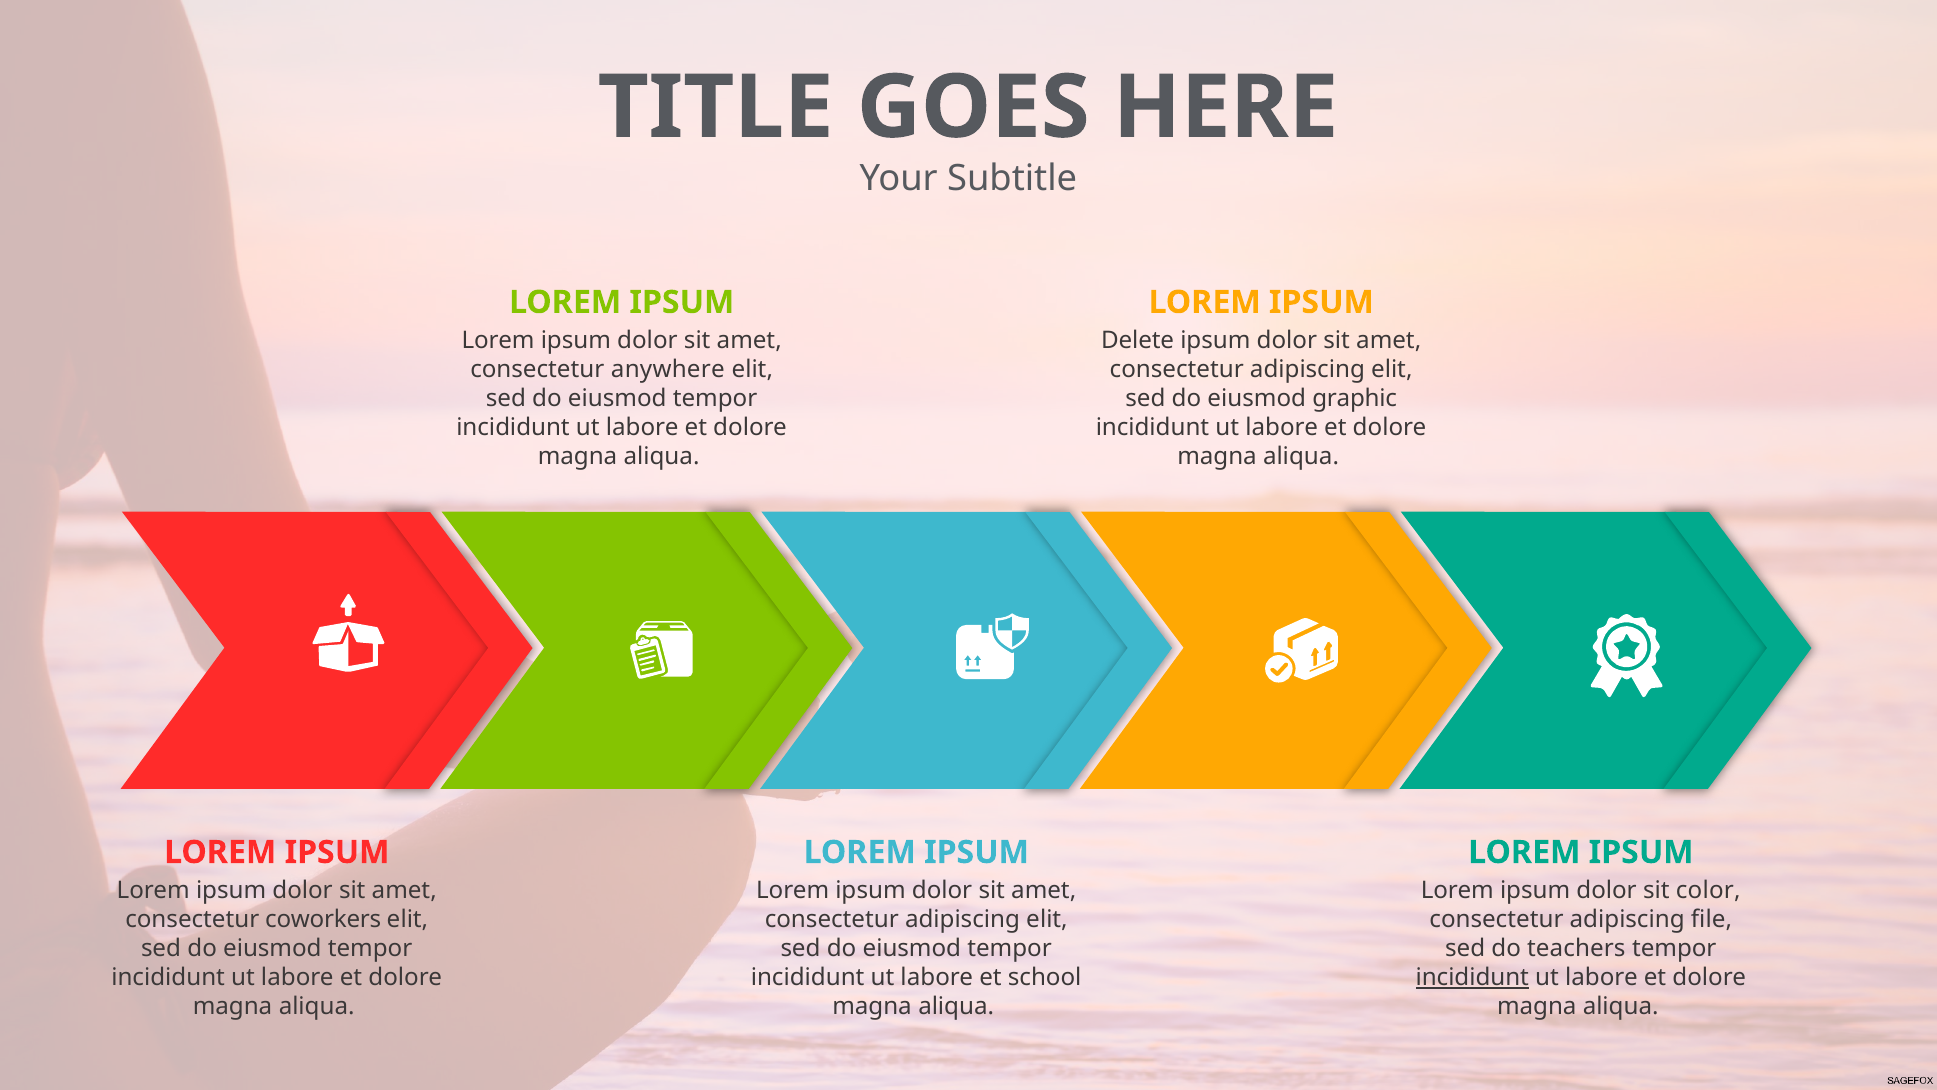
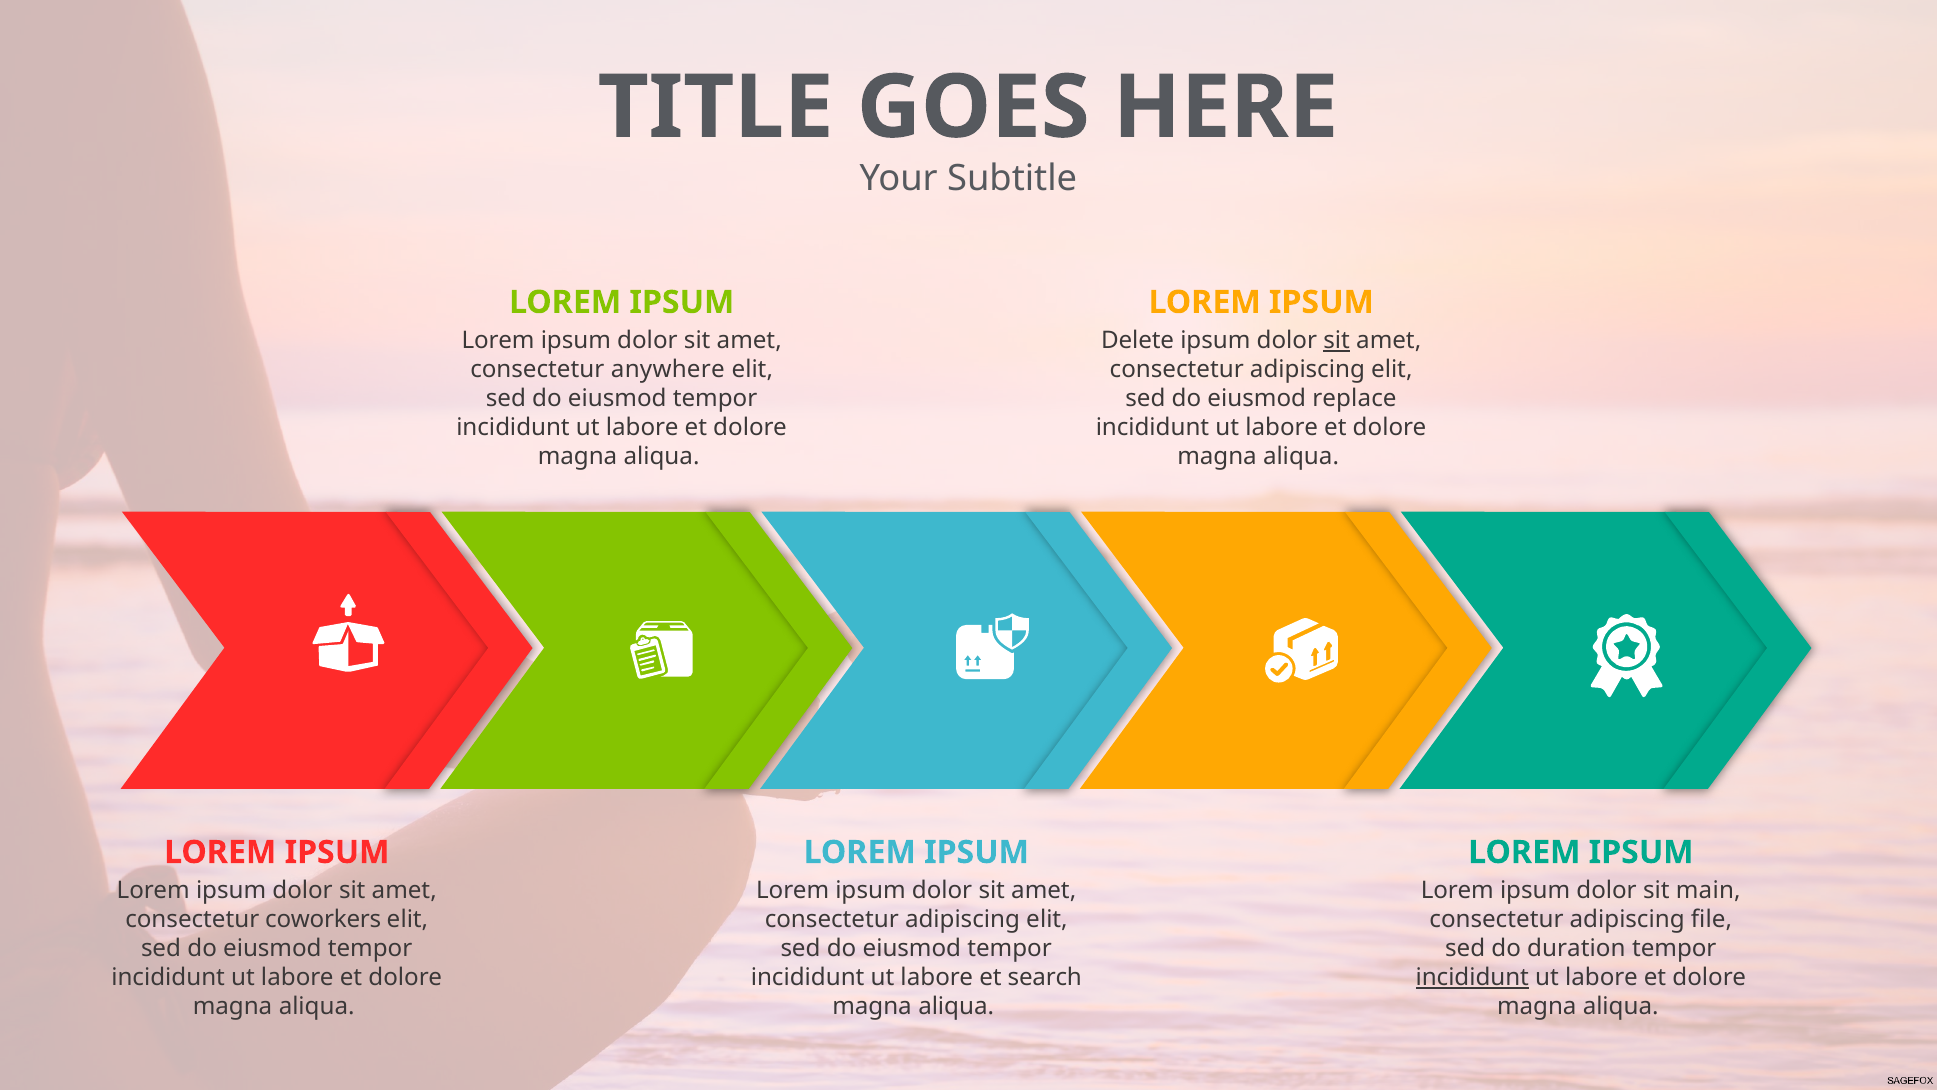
sit at (1337, 340) underline: none -> present
graphic: graphic -> replace
color: color -> main
teachers: teachers -> duration
school: school -> search
